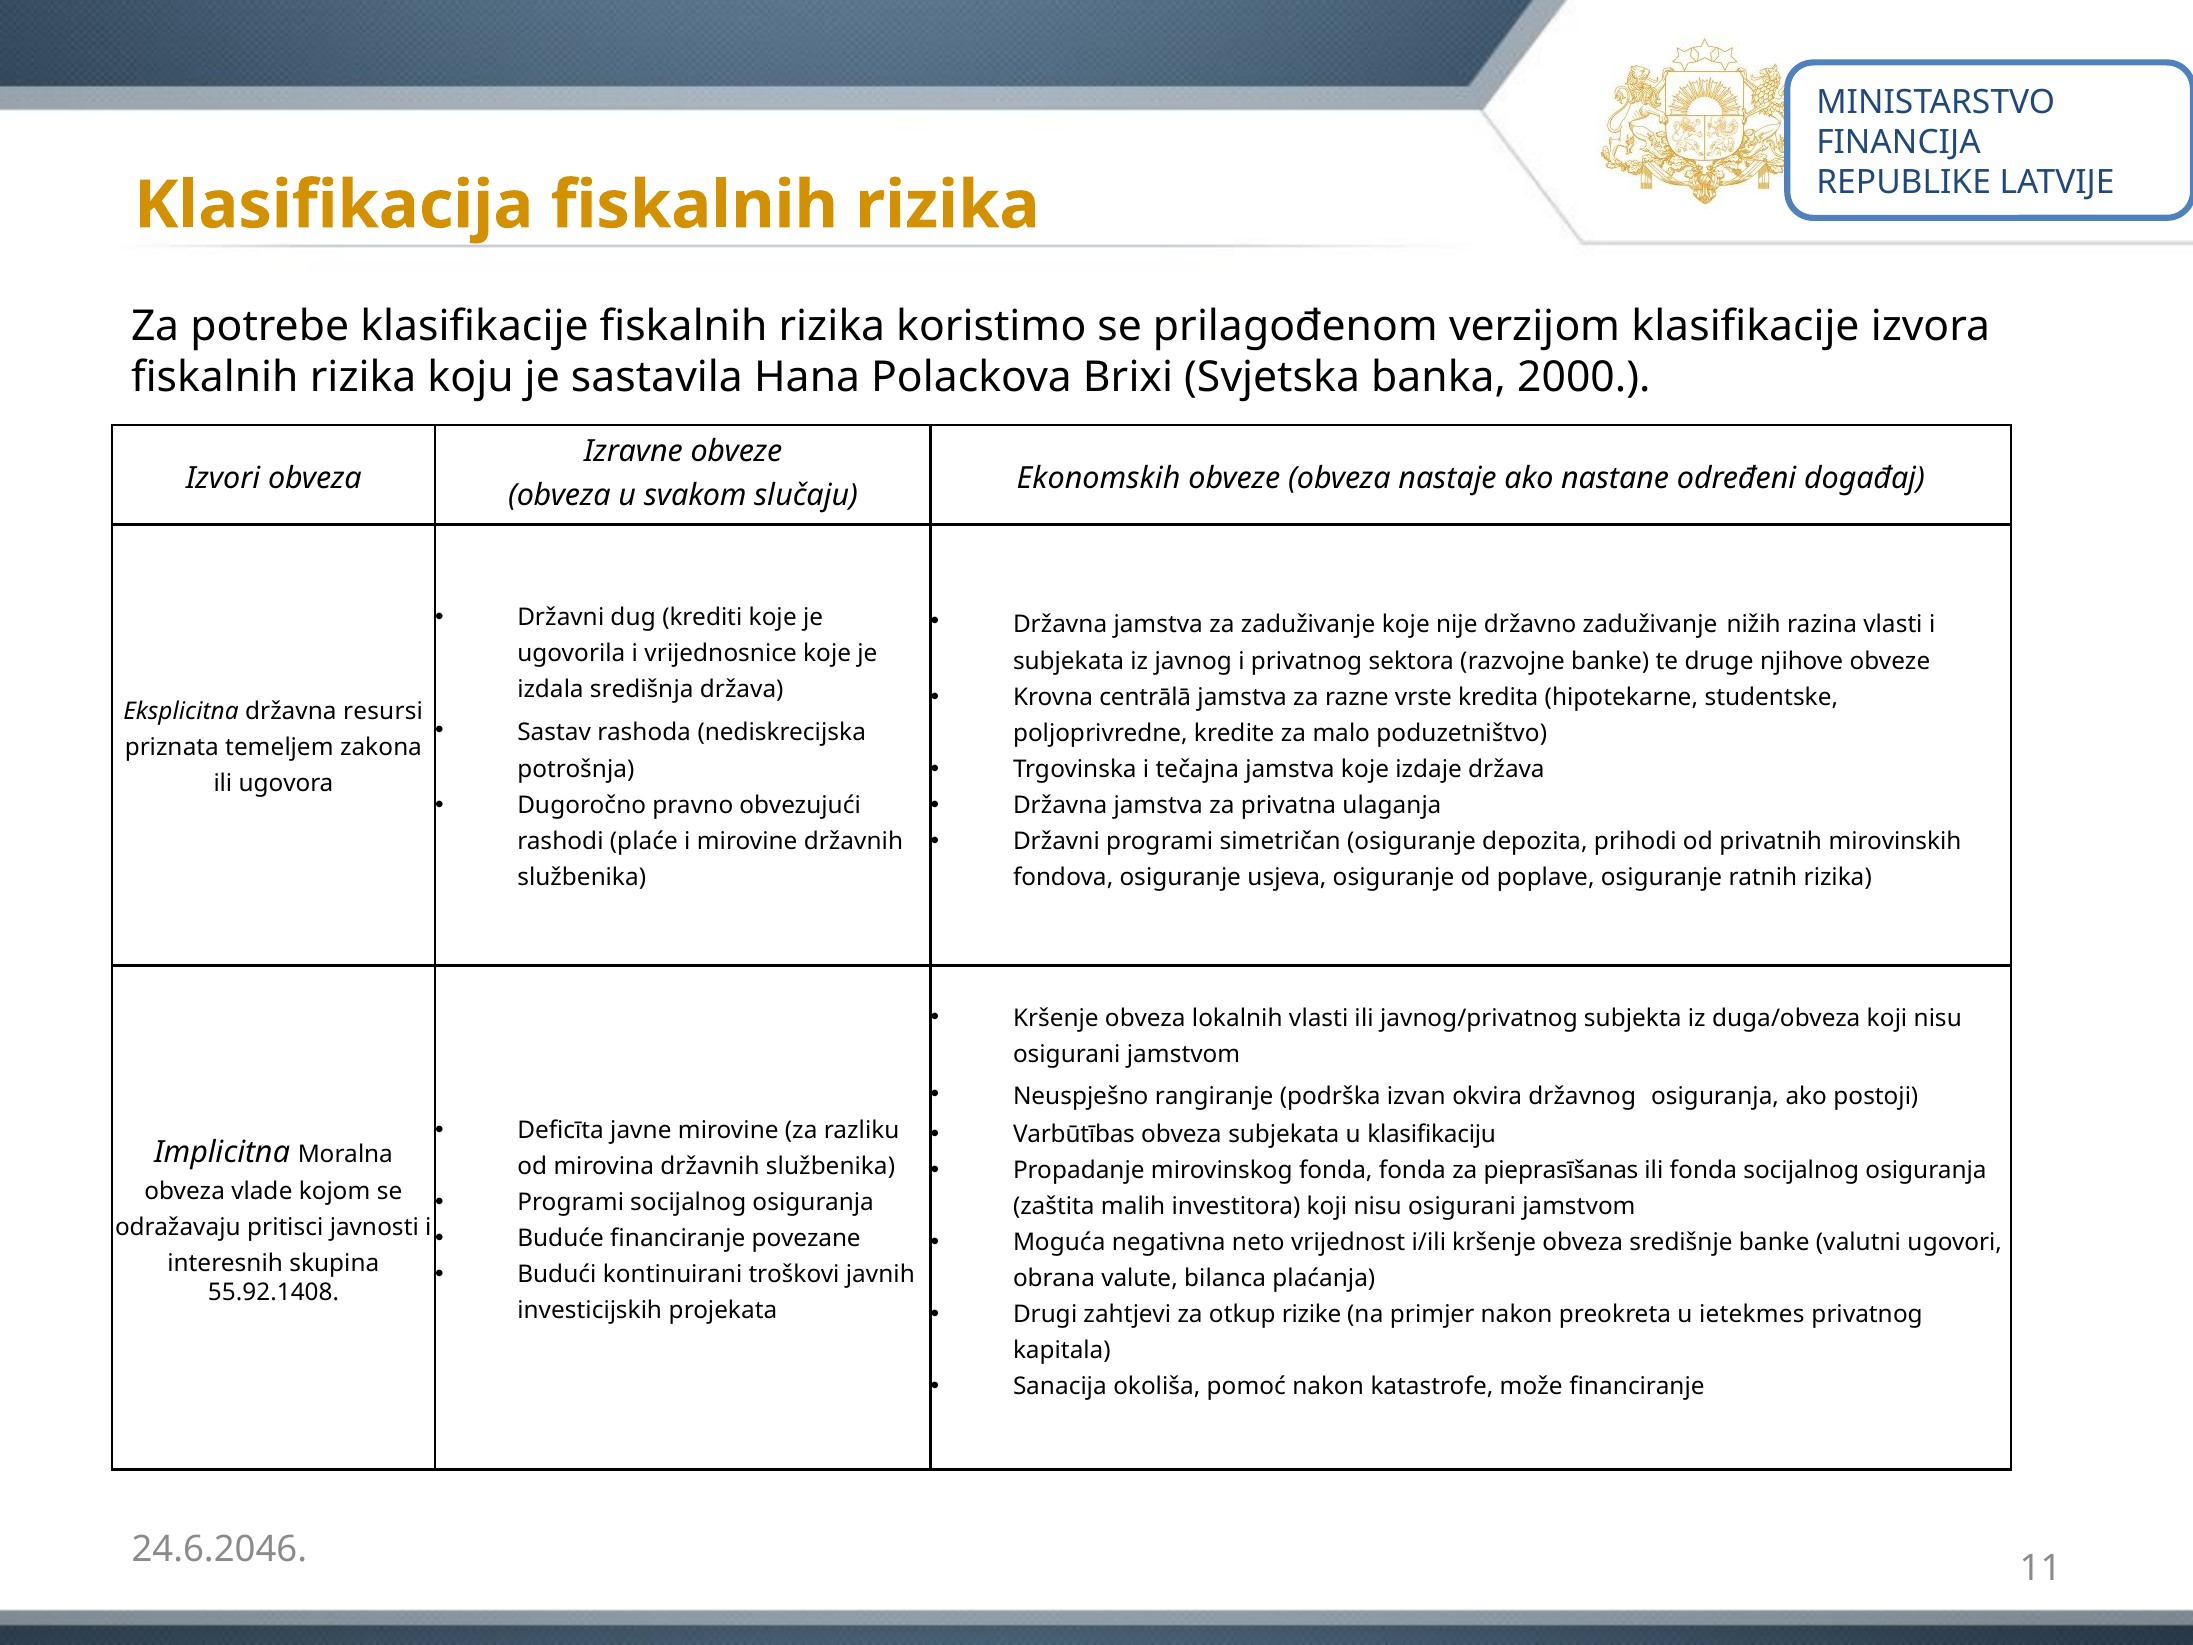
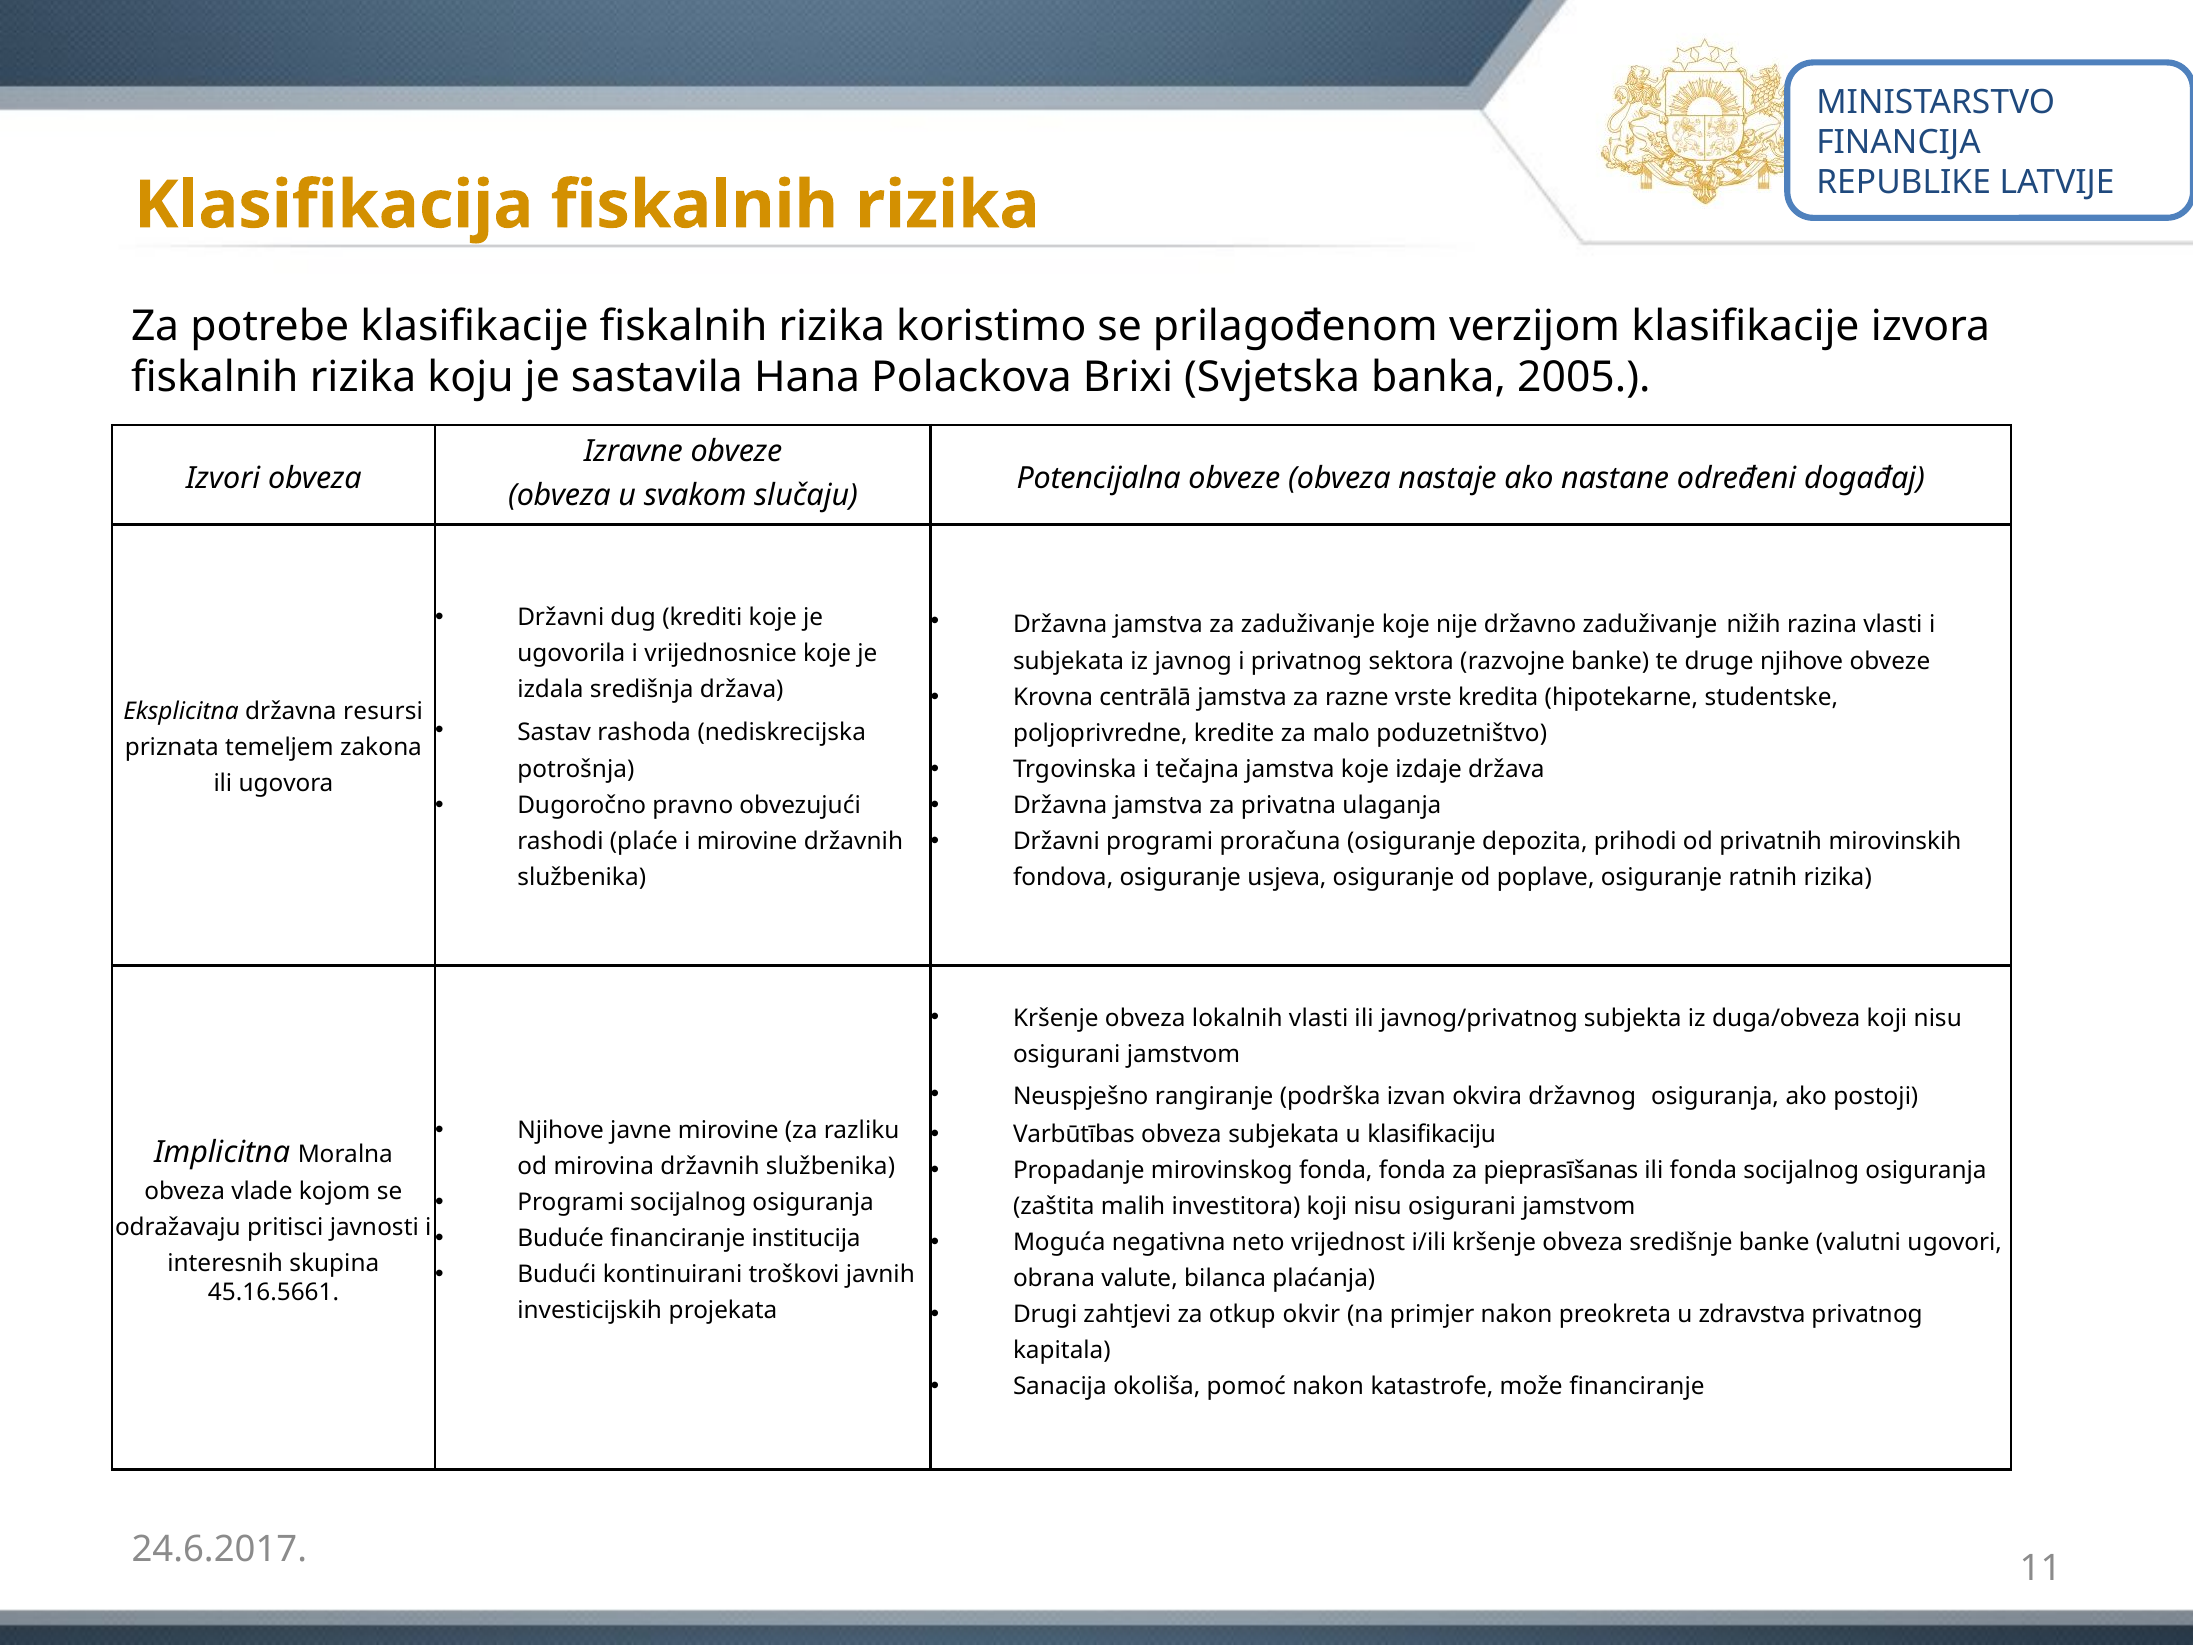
2000: 2000 -> 2005
Ekonomskih: Ekonomskih -> Potencijalna
simetričan: simetričan -> proračuna
Deficīta at (561, 1130): Deficīta -> Njihove
povezane: povezane -> institucija
55.92.1408: 55.92.1408 -> 45.16.5661
rizike: rizike -> okvir
ietekmes: ietekmes -> zdravstva
24.6.2046: 24.6.2046 -> 24.6.2017
